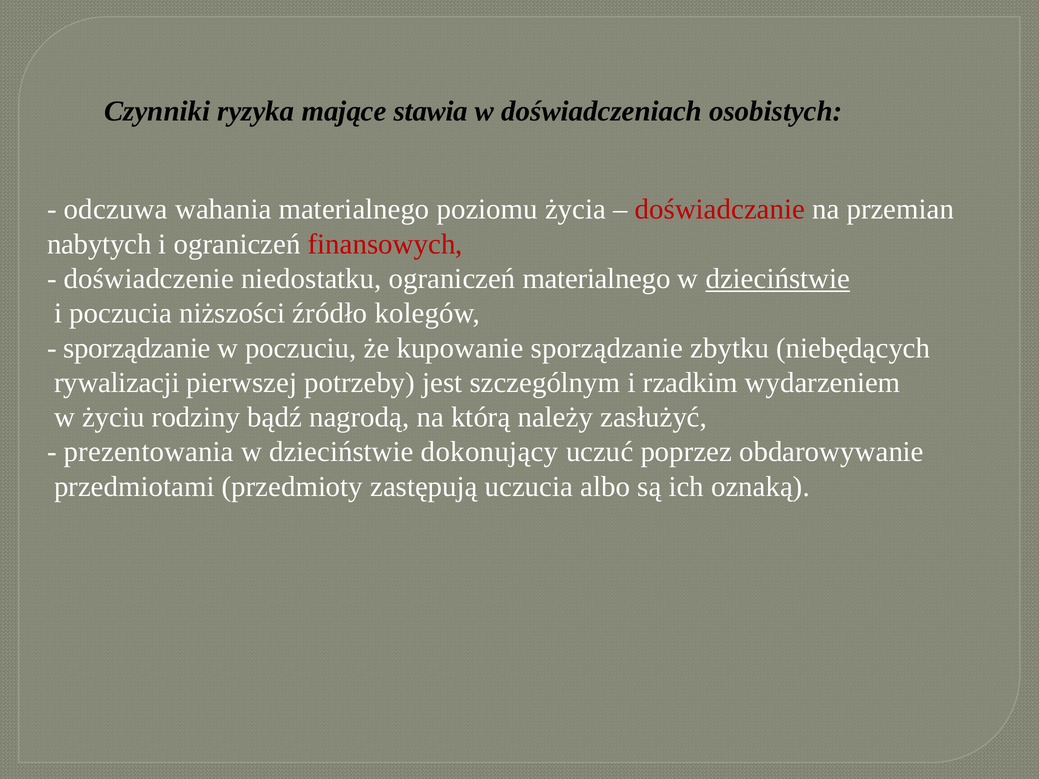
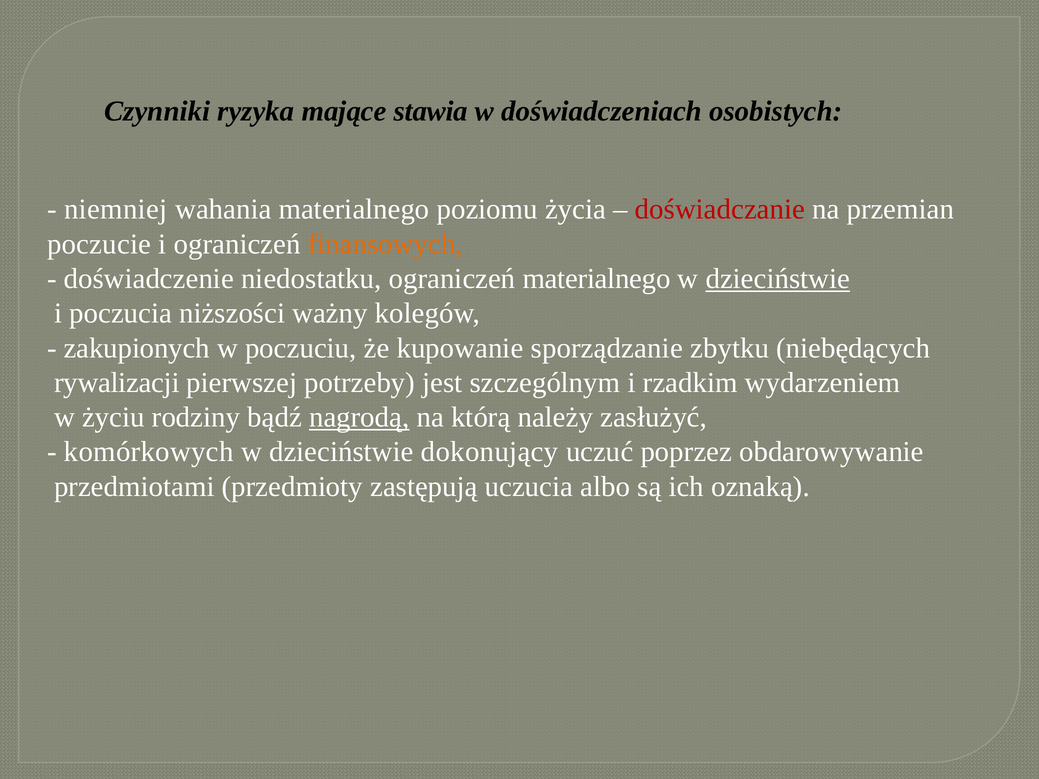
odczuwa: odczuwa -> niemniej
nabytych: nabytych -> poczucie
finansowych colour: red -> orange
źródło: źródło -> ważny
sporządzanie at (137, 348): sporządzanie -> zakupionych
nagrodą underline: none -> present
prezentowania: prezentowania -> komórkowych
